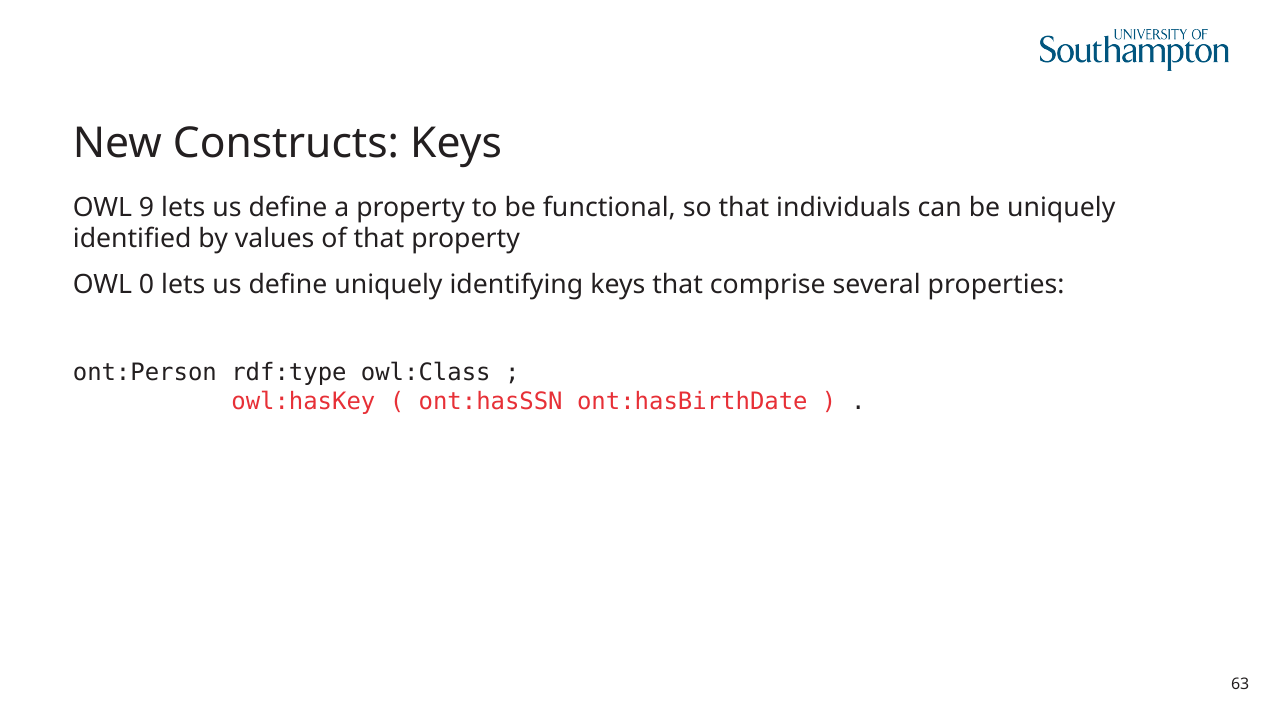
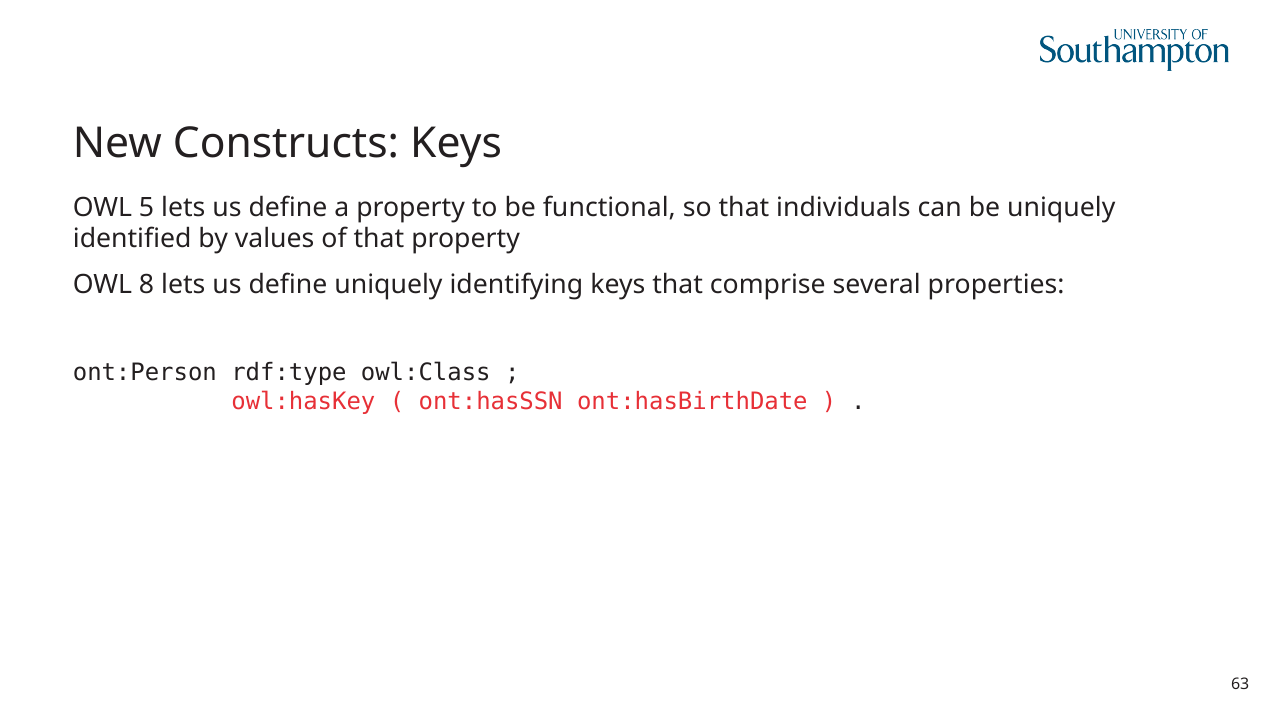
9: 9 -> 5
0: 0 -> 8
